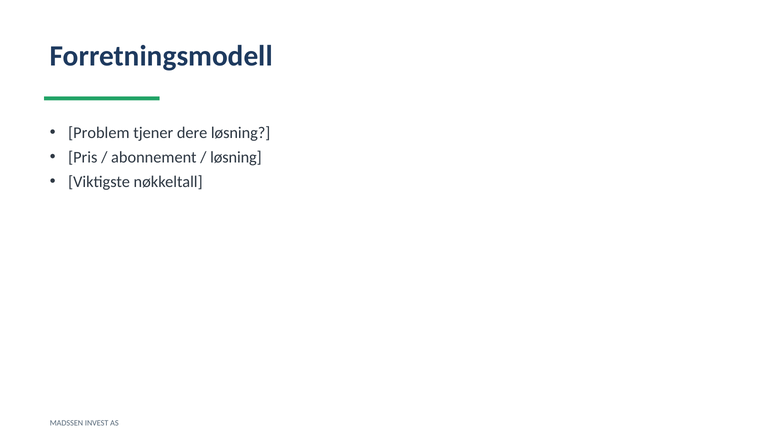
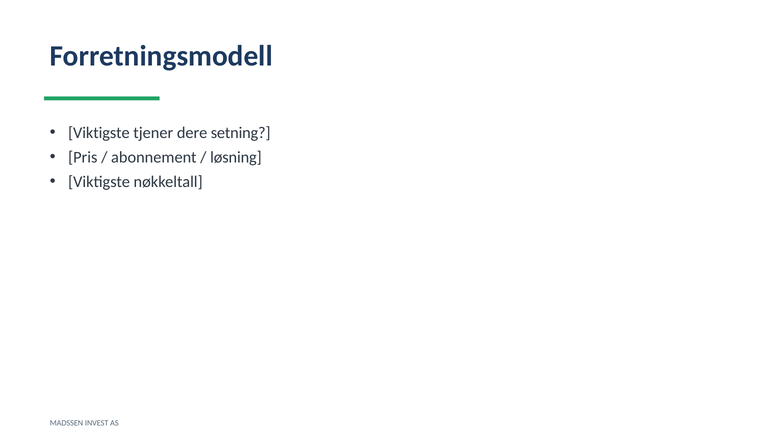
Problem at (99, 133): Problem -> Viktigste
dere løsning: løsning -> setning
